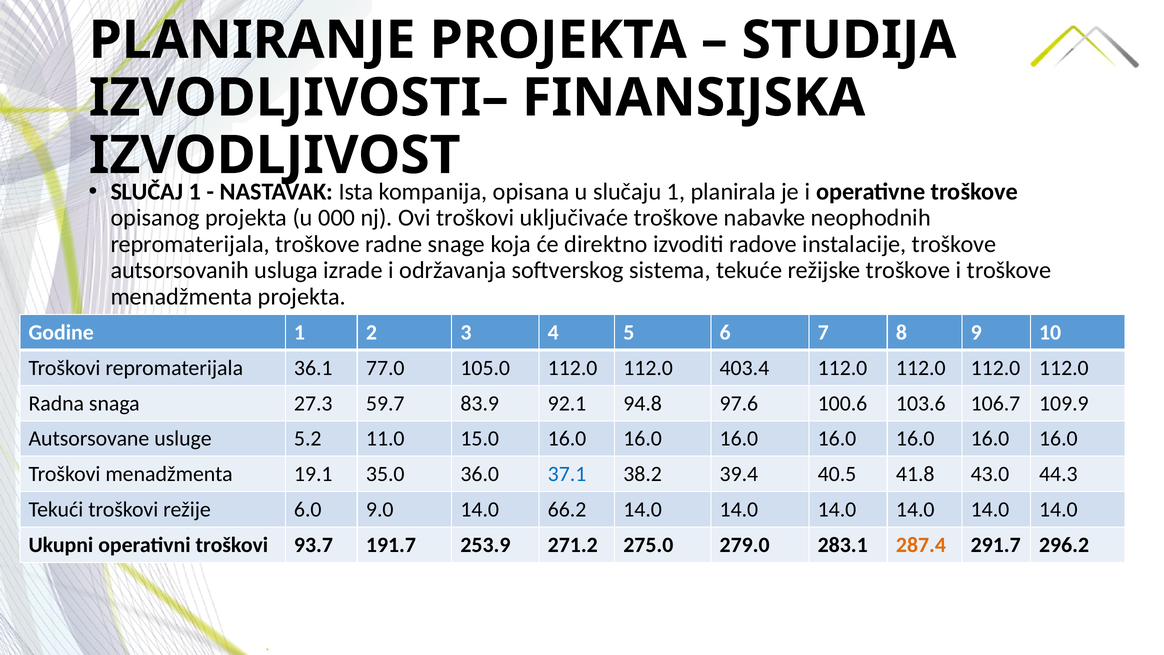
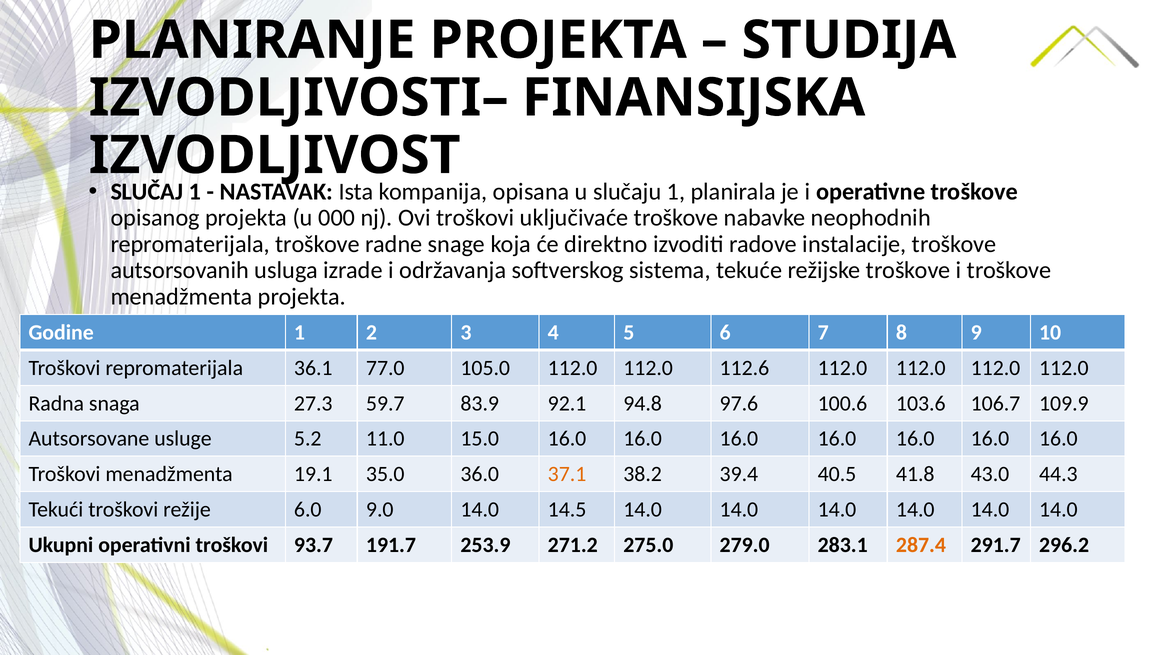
403.4: 403.4 -> 112.6
37.1 colour: blue -> orange
66.2: 66.2 -> 14.5
